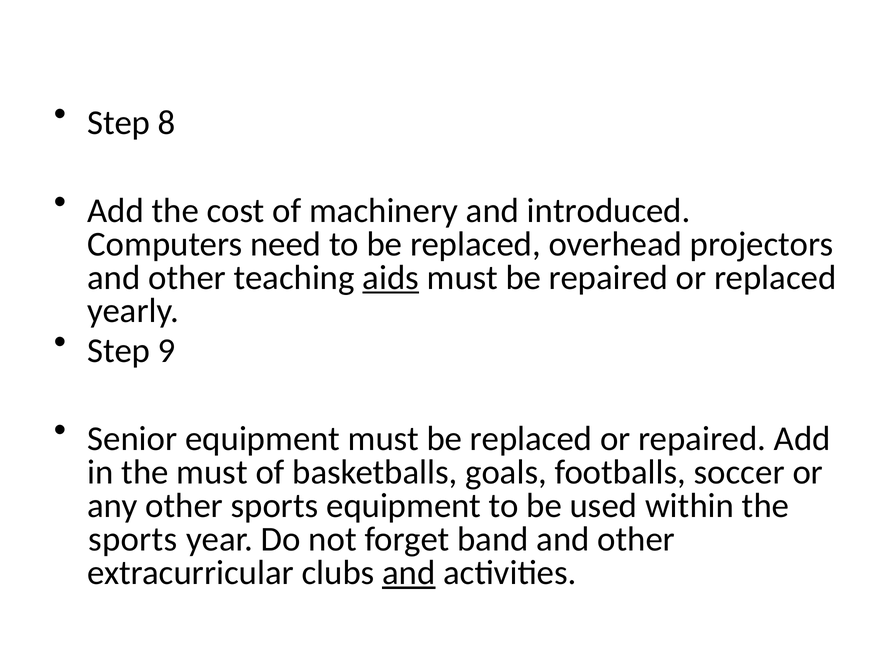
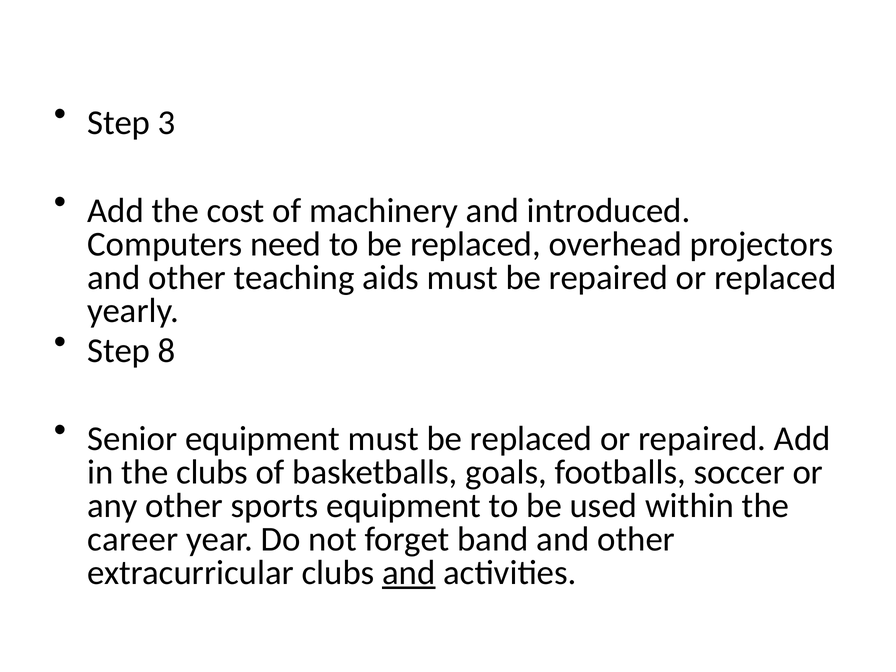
8: 8 -> 3
aids underline: present -> none
9: 9 -> 8
the must: must -> clubs
sports at (133, 539): sports -> career
